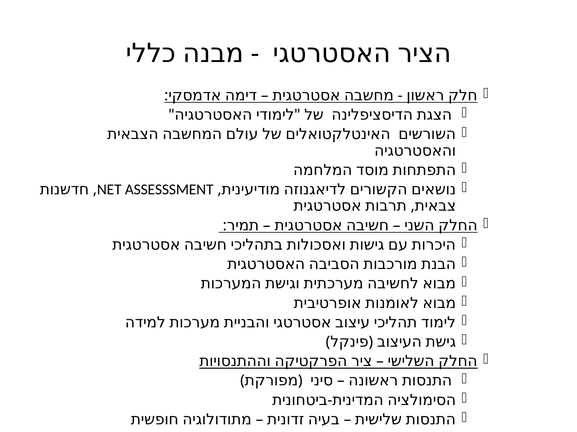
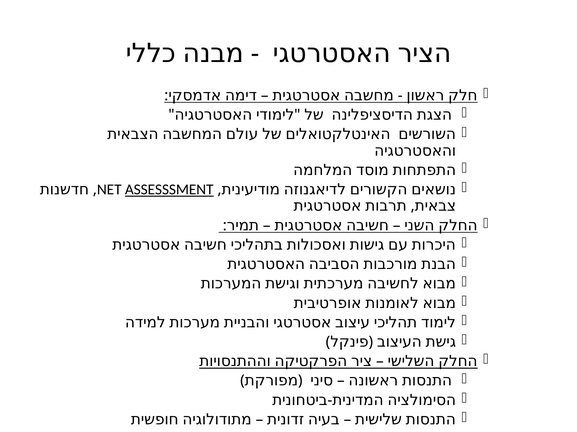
ASSESSSMENT underline: none -> present
